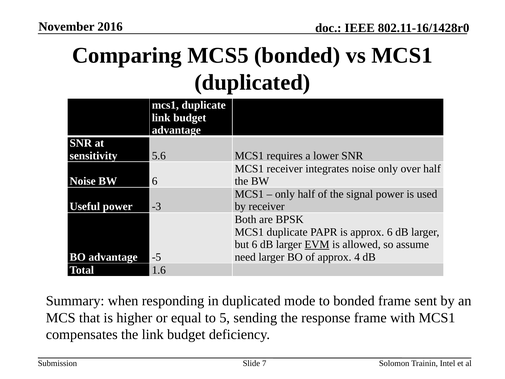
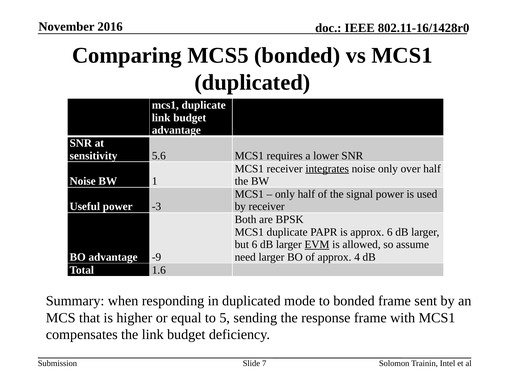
integrates underline: none -> present
BW 6: 6 -> 1
-5: -5 -> -9
